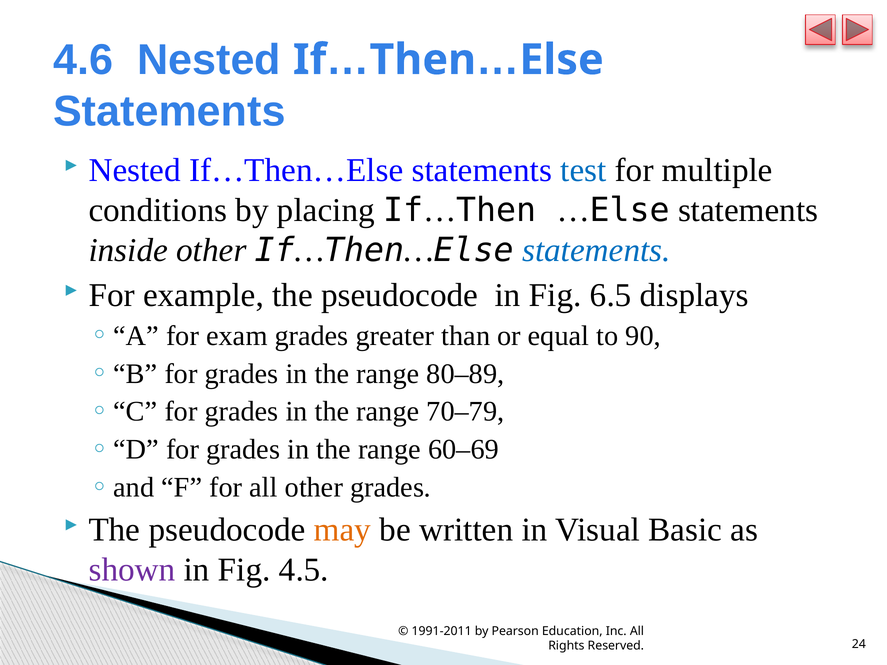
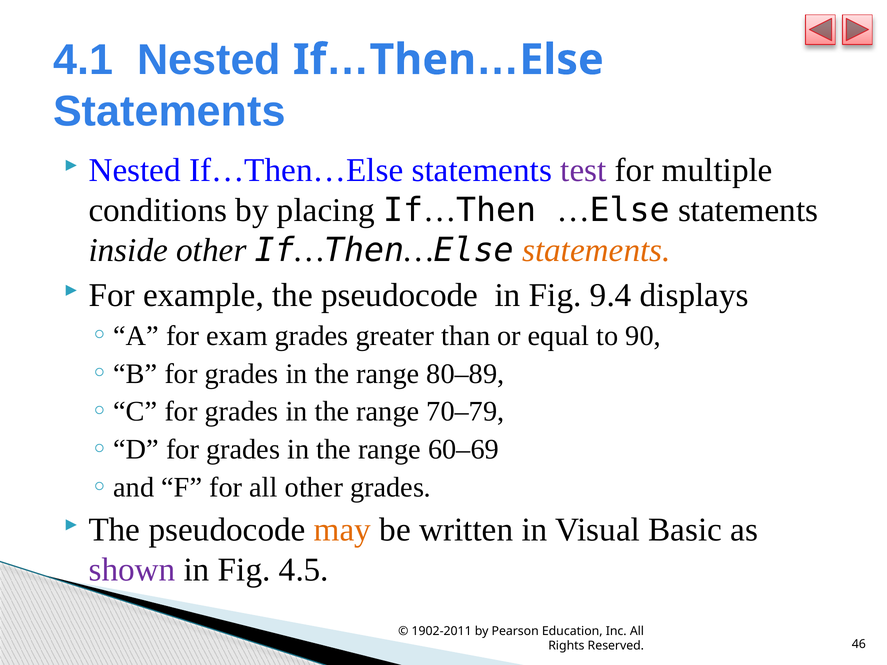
4.6: 4.6 -> 4.1
test colour: blue -> purple
statements at (596, 250) colour: blue -> orange
6.5: 6.5 -> 9.4
1991-2011: 1991-2011 -> 1902-2011
24: 24 -> 46
